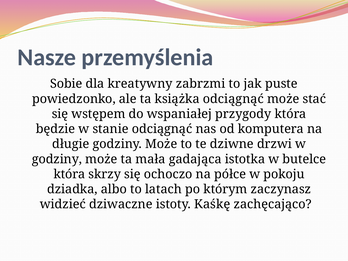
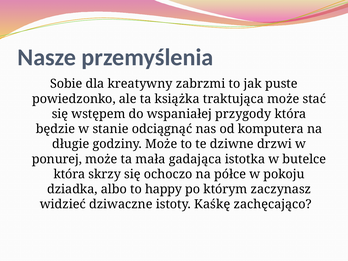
książka odciągnąć: odciągnąć -> traktująca
godziny at (57, 159): godziny -> ponurej
latach: latach -> happy
